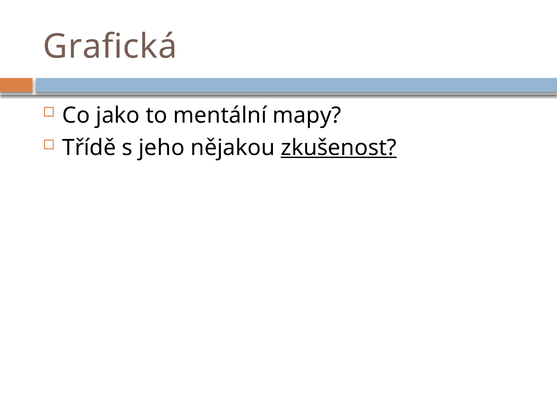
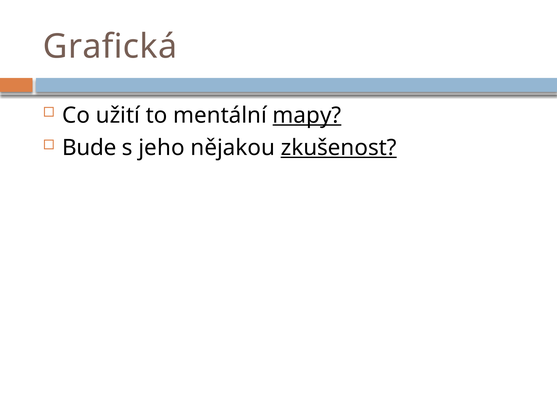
jako: jako -> užití
mapy underline: none -> present
Třídě: Třídě -> Bude
